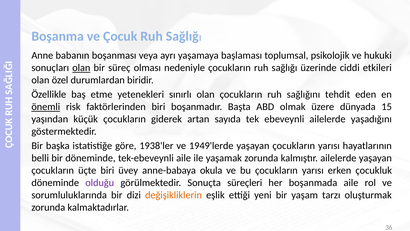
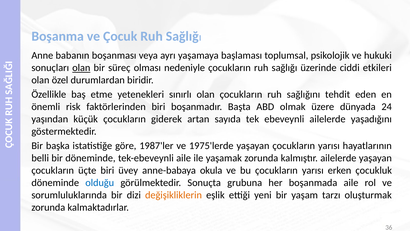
önemli underline: present -> none
15: 15 -> 24
1938'ler: 1938'ler -> 1987'ler
1949'lerde: 1949'lerde -> 1975'lerde
olduğu colour: purple -> blue
süreçleri: süreçleri -> grubuna
